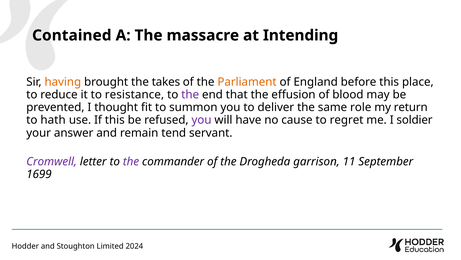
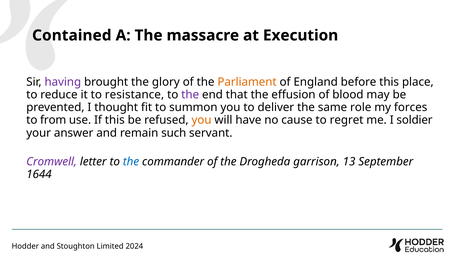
Intending: Intending -> Execution
having colour: orange -> purple
takes: takes -> glory
return: return -> forces
hath: hath -> from
you at (202, 120) colour: purple -> orange
tend: tend -> such
the at (131, 161) colour: purple -> blue
11: 11 -> 13
1699: 1699 -> 1644
